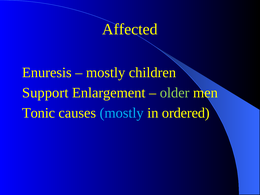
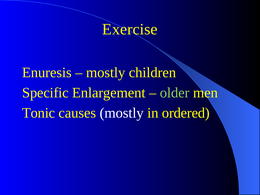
Affected: Affected -> Exercise
Support: Support -> Specific
mostly at (122, 113) colour: light blue -> white
